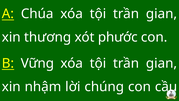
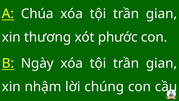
Vững: Vững -> Ngày
